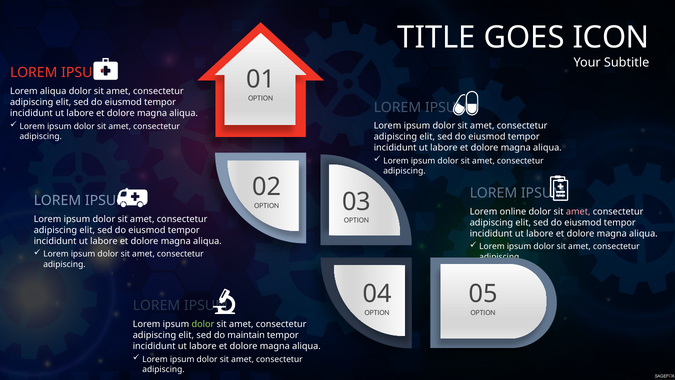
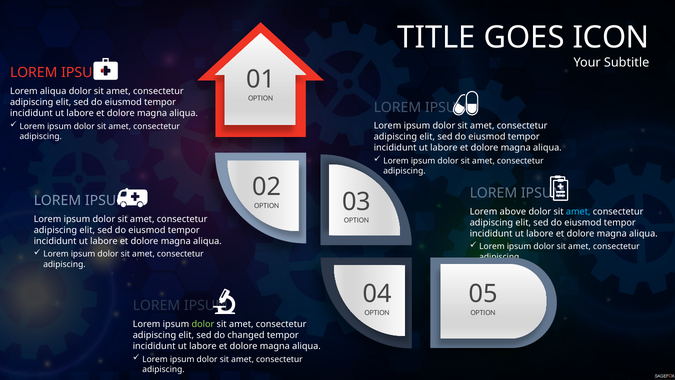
online: online -> above
amet at (578, 211) colour: pink -> light blue
maintain: maintain -> changed
